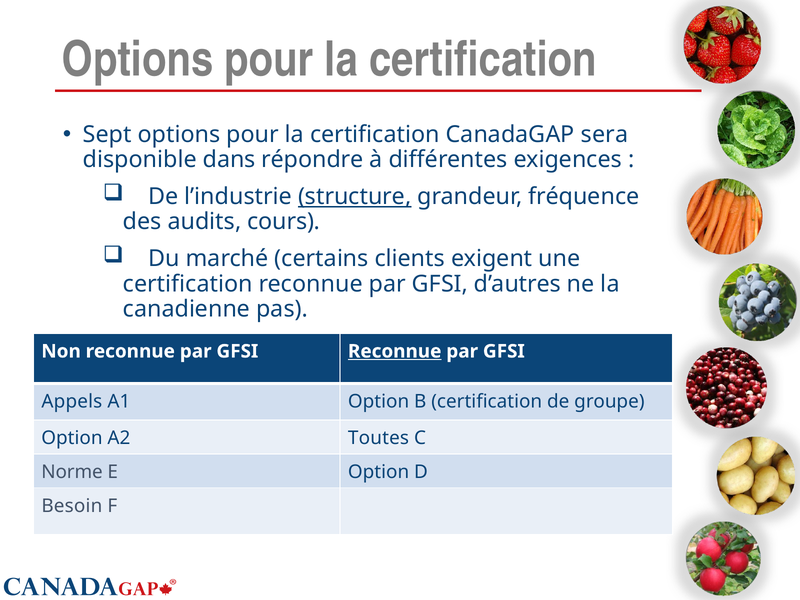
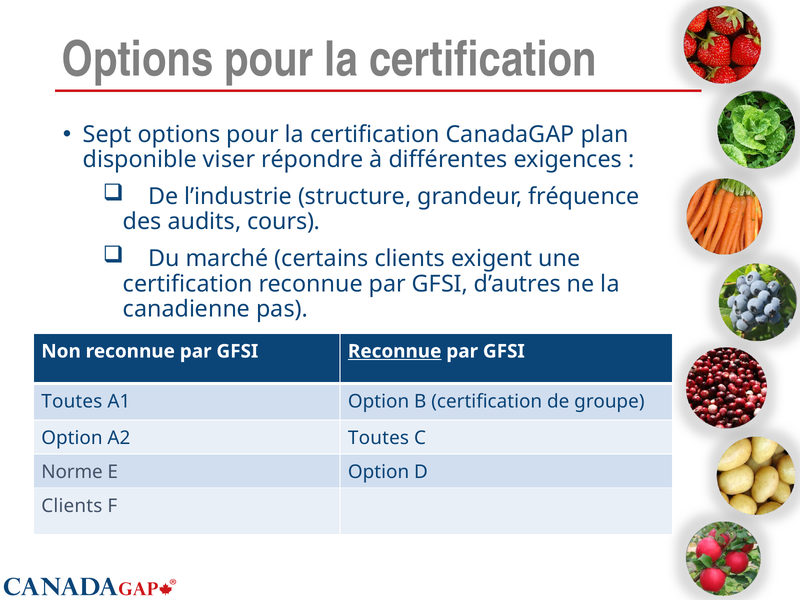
sera: sera -> plan
dans: dans -> viser
structure underline: present -> none
Appels at (72, 402): Appels -> Toutes
Besoin at (72, 506): Besoin -> Clients
